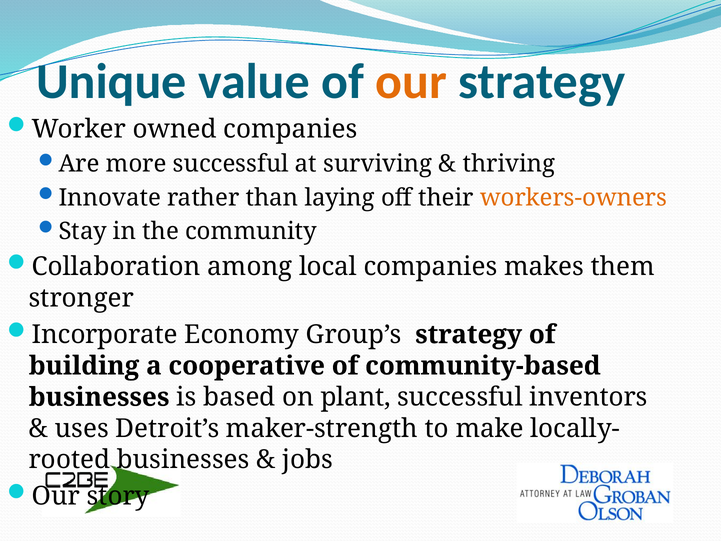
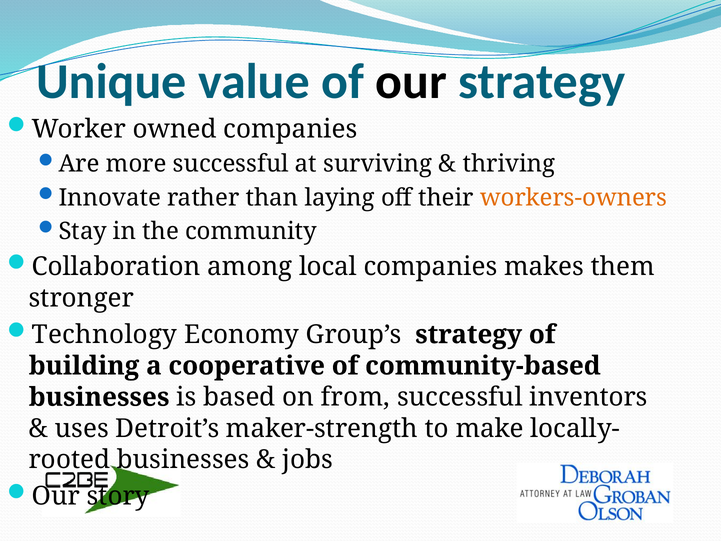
our at (411, 82) colour: orange -> black
Incorporate: Incorporate -> Technology
plant: plant -> from
